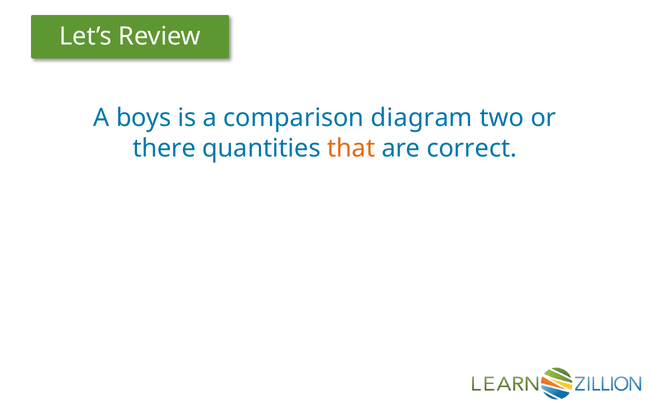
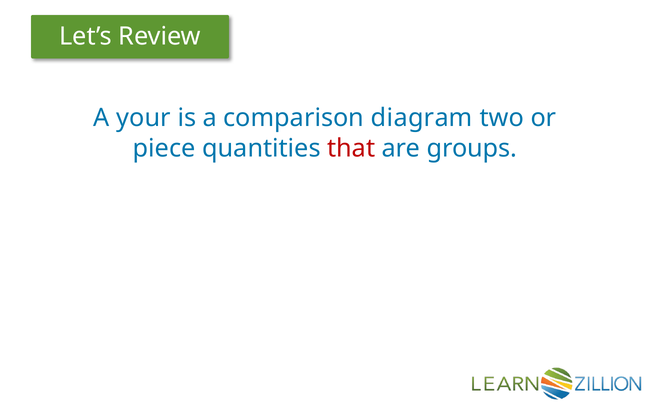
boys: boys -> your
there: there -> piece
that colour: orange -> red
correct: correct -> groups
